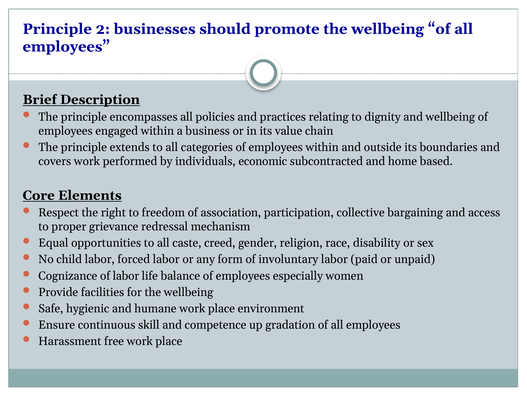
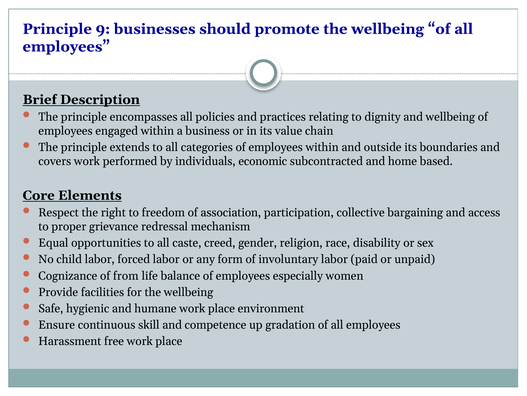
2: 2 -> 9
of labor: labor -> from
